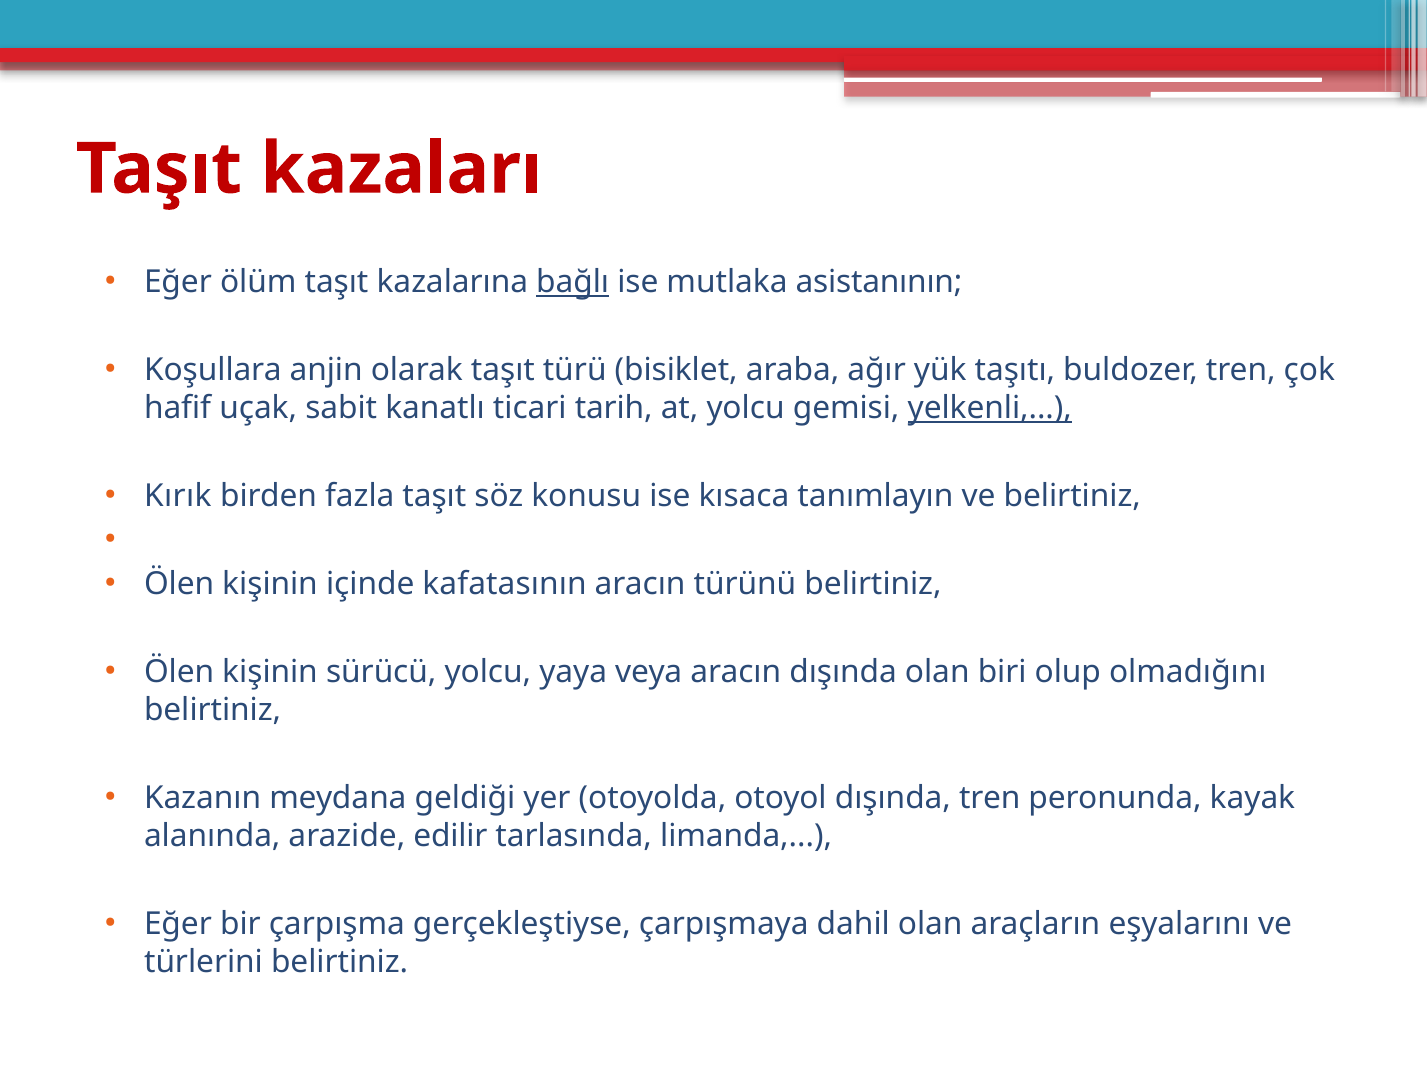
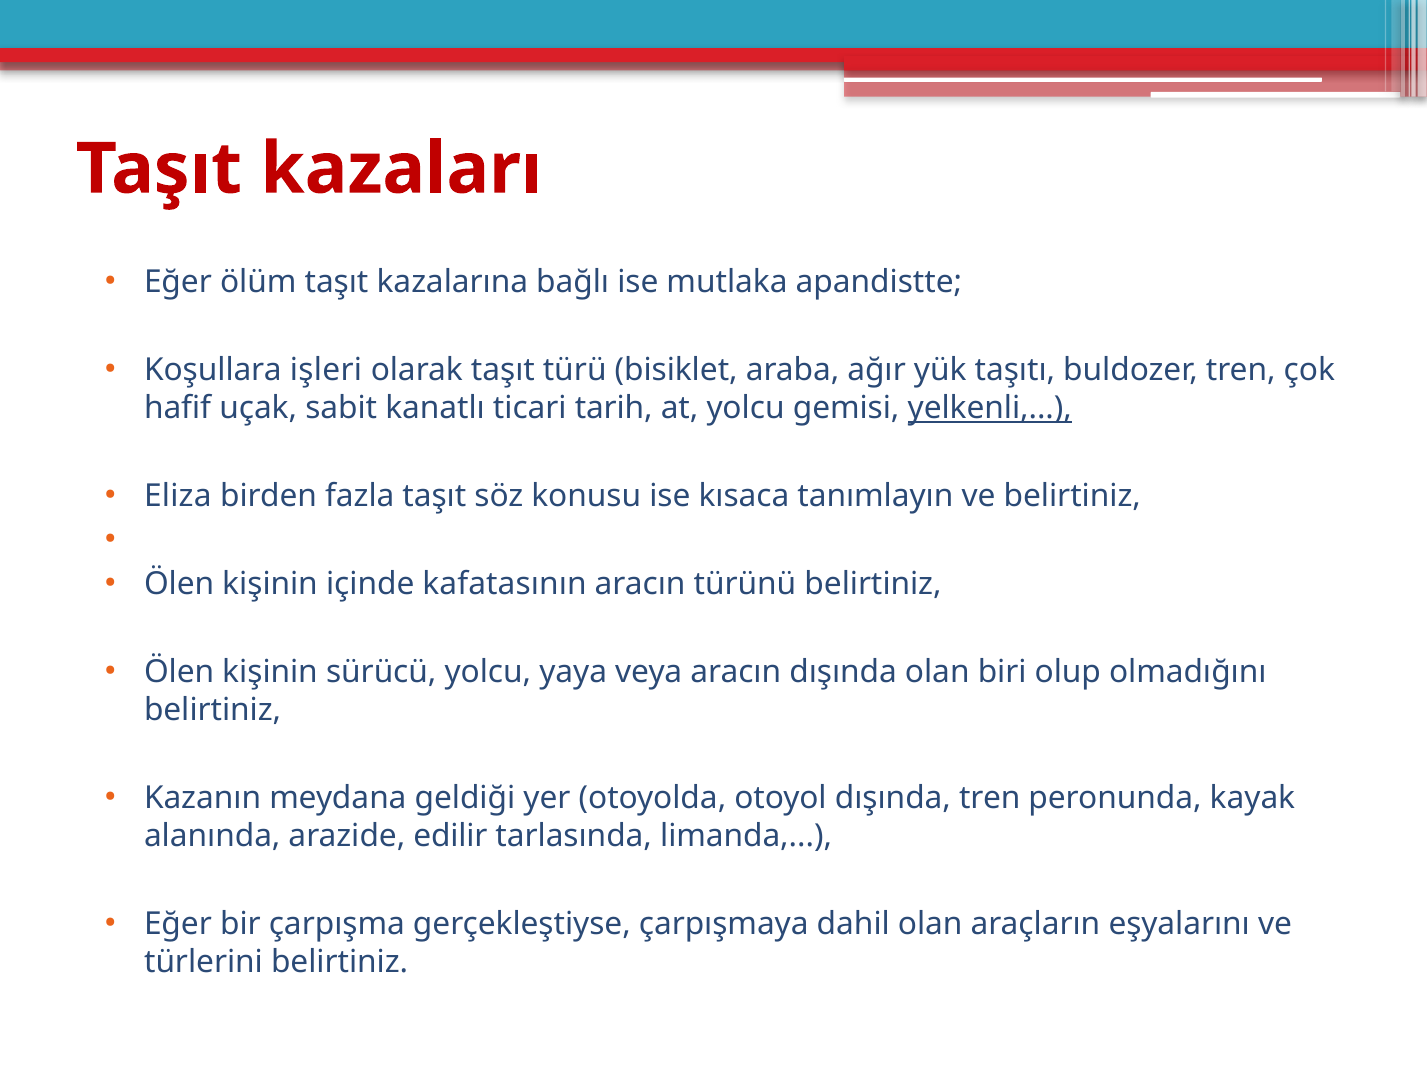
bağlı underline: present -> none
asistanının: asistanının -> apandistte
anjin: anjin -> işleri
Kırık: Kırık -> Eliza
